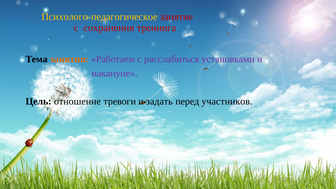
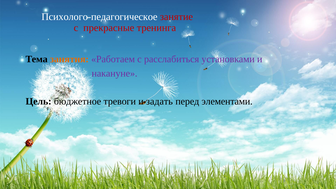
Психолого-педагогическое colour: yellow -> white
сохранения: сохранения -> прекрасные
отношение: отношение -> бюджетное
участников: участников -> элементами
